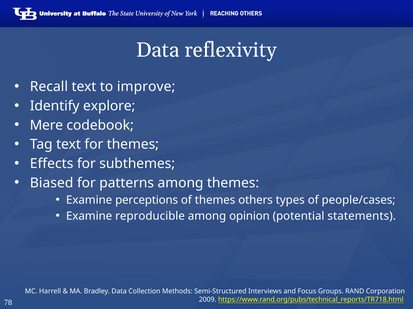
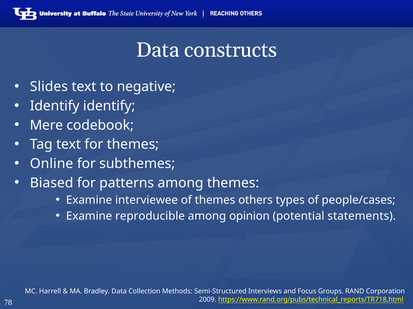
reflexivity: reflexivity -> constructs
Recall: Recall -> Slides
improve: improve -> negative
Identify explore: explore -> identify
Effects: Effects -> Online
perceptions: perceptions -> interviewee
